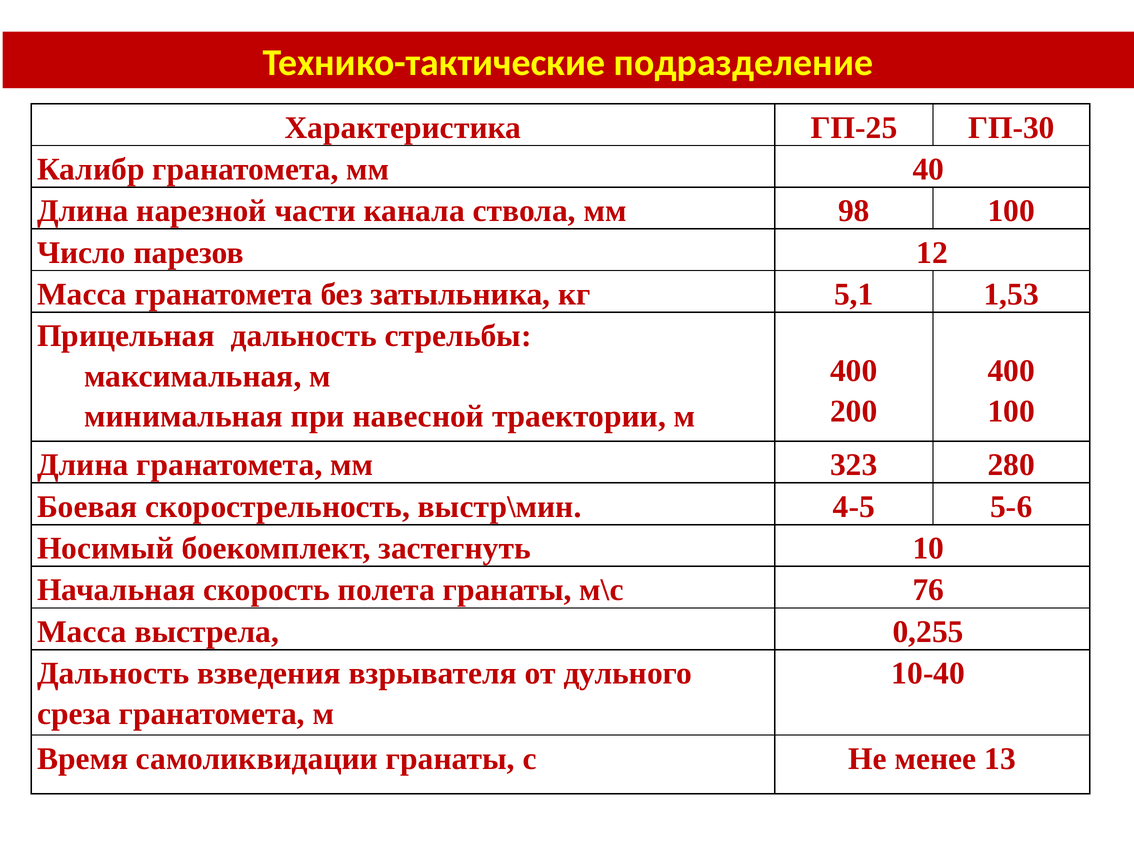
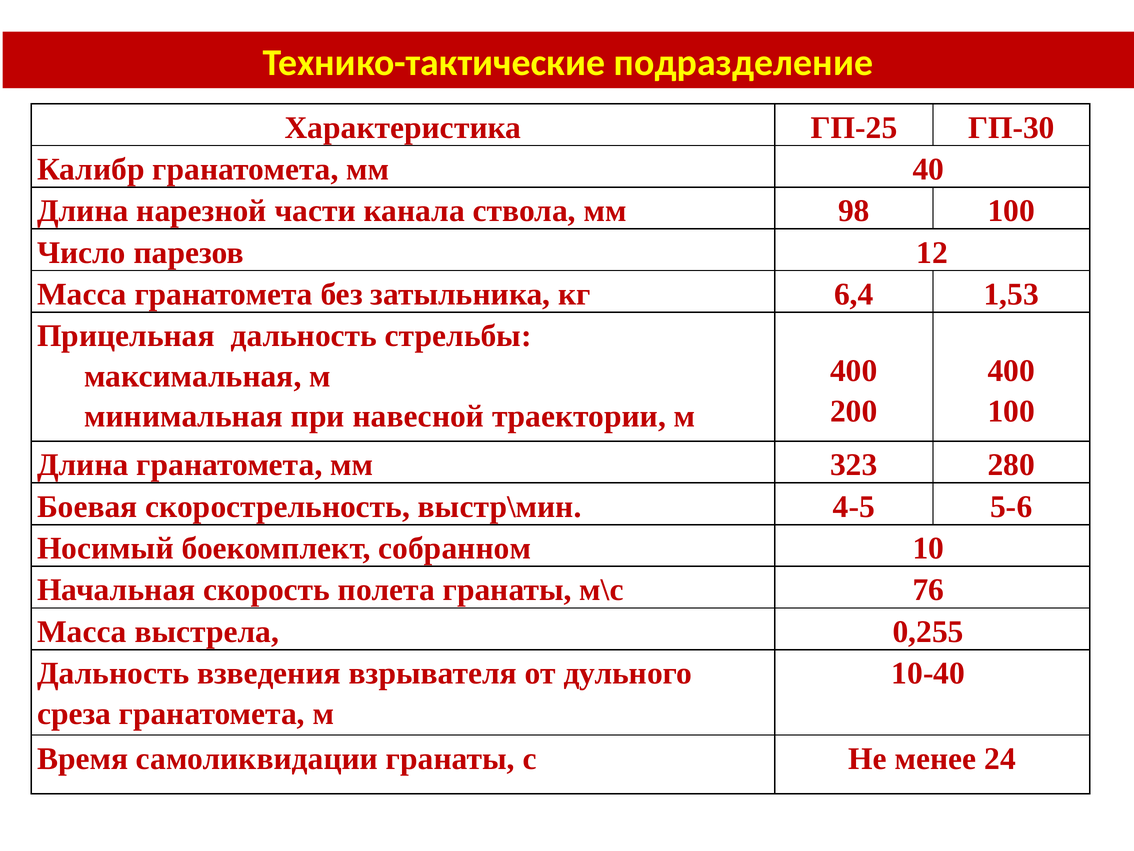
5,1: 5,1 -> 6,4
застегнуть: застегнуть -> собранном
13: 13 -> 24
